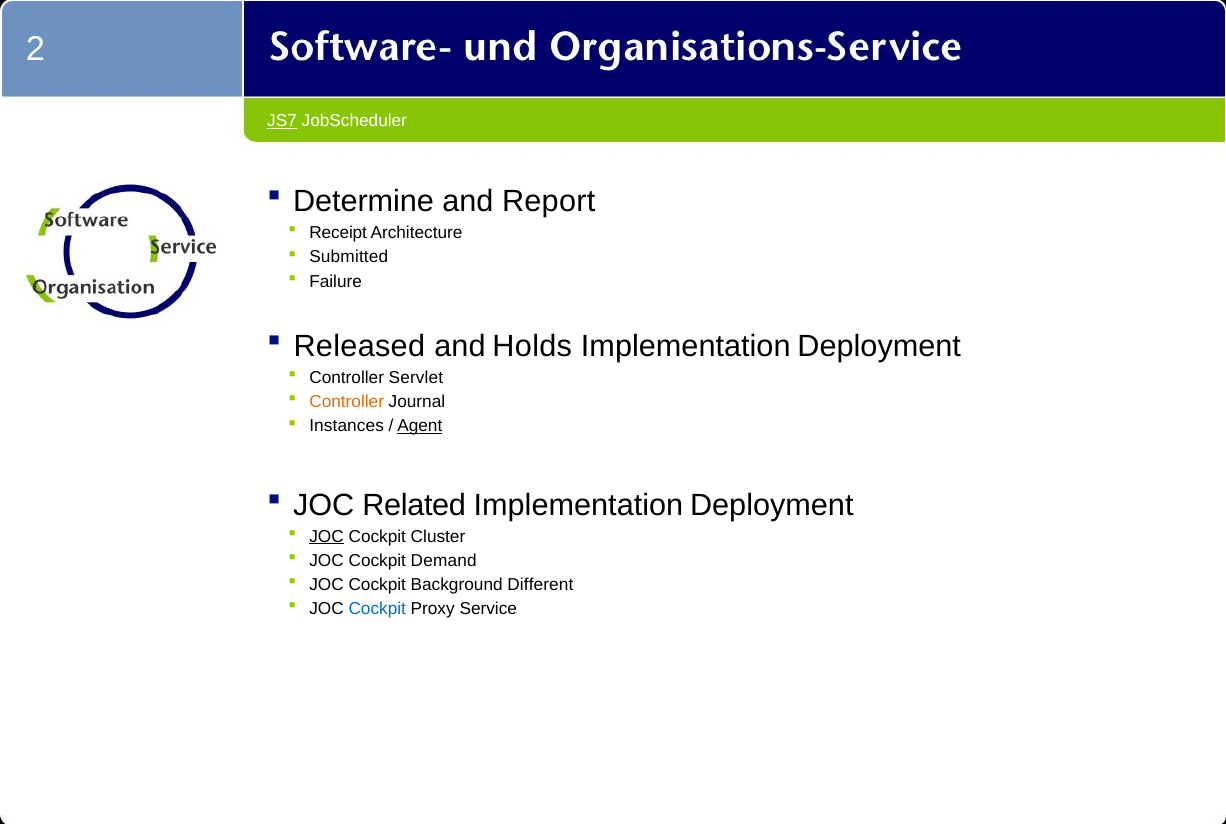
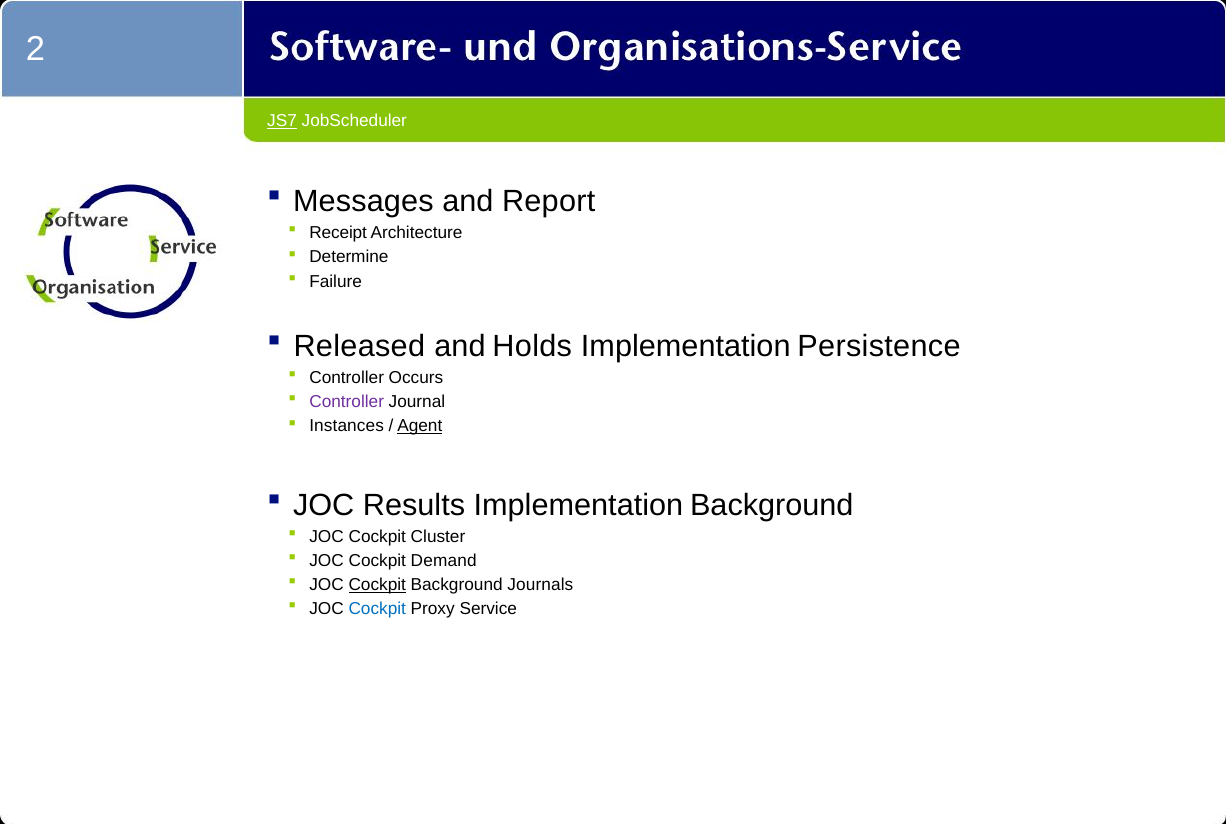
Determine: Determine -> Messages
Submitted: Submitted -> Determine
Deployment at (879, 346): Deployment -> Persistence
Servlet: Servlet -> Occurs
Controller at (347, 402) colour: orange -> purple
Related: Related -> Results
Deployment at (772, 505): Deployment -> Background
JOC at (327, 536) underline: present -> none
Cockpit at (377, 584) underline: none -> present
Different: Different -> Journals
